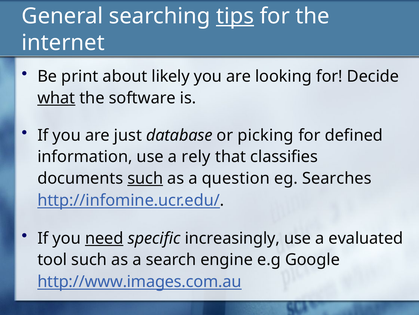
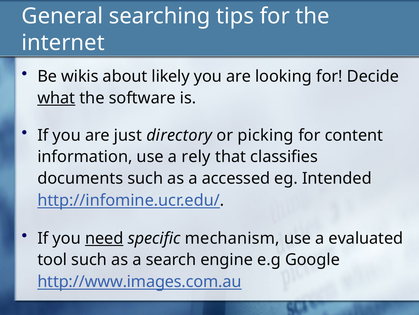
tips underline: present -> none
print: print -> wikis
database: database -> directory
defined: defined -> content
such at (145, 178) underline: present -> none
question: question -> accessed
Searches: Searches -> Intended
increasingly: increasingly -> mechanism
